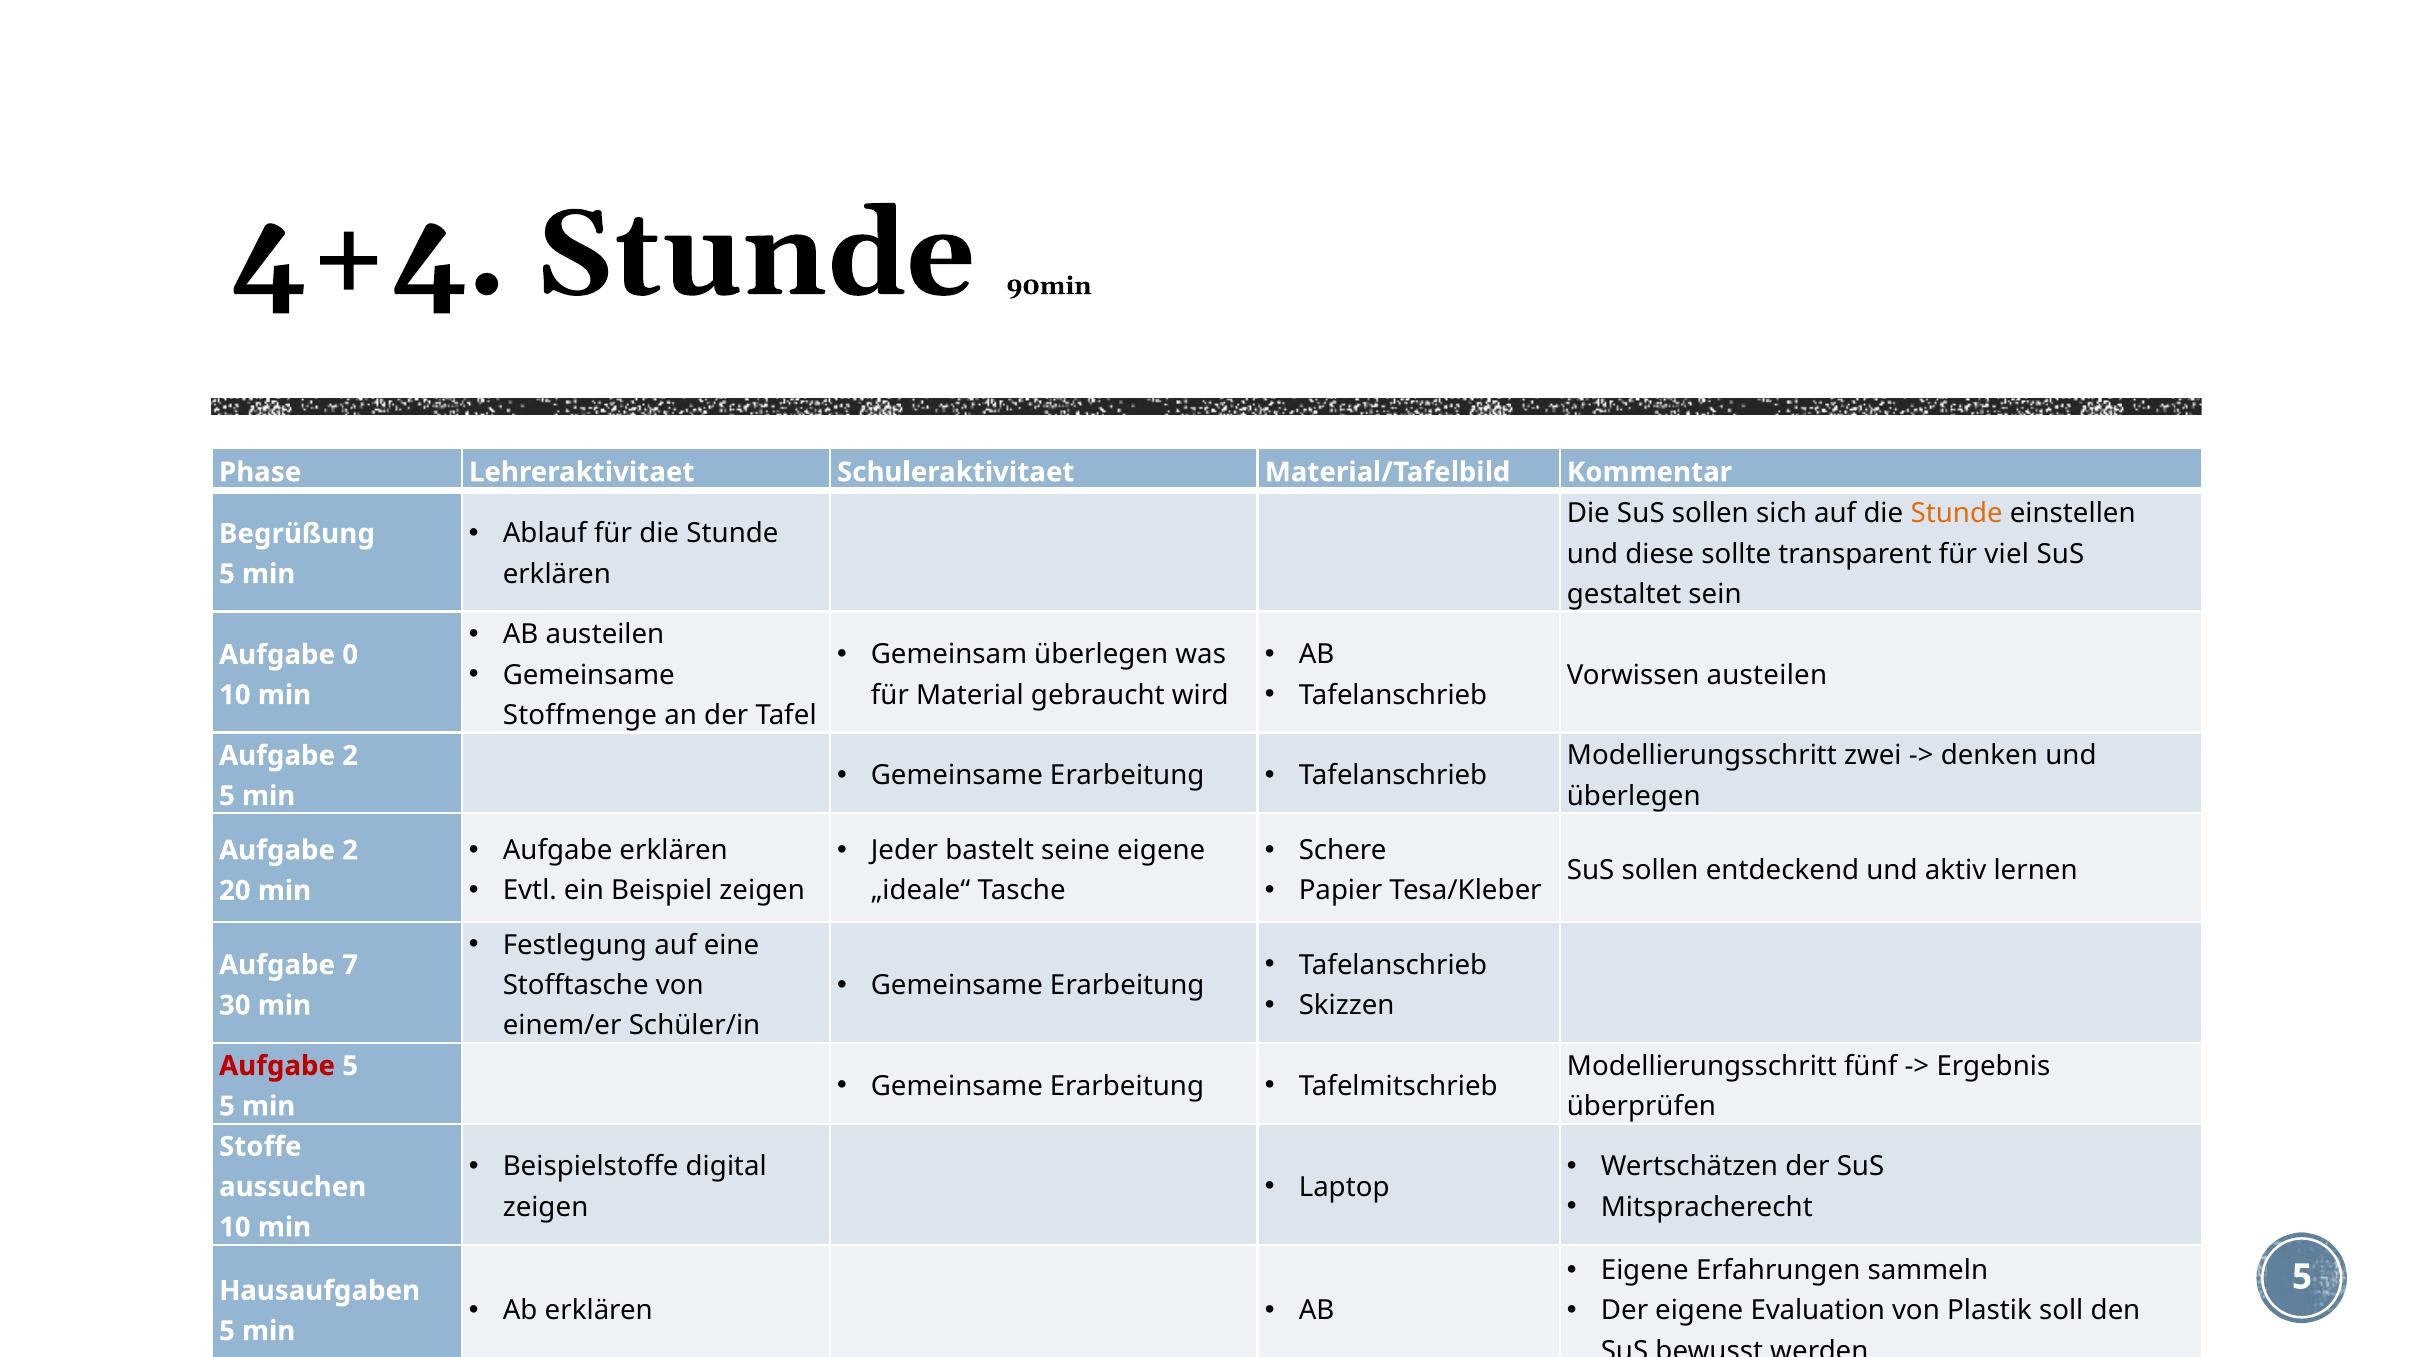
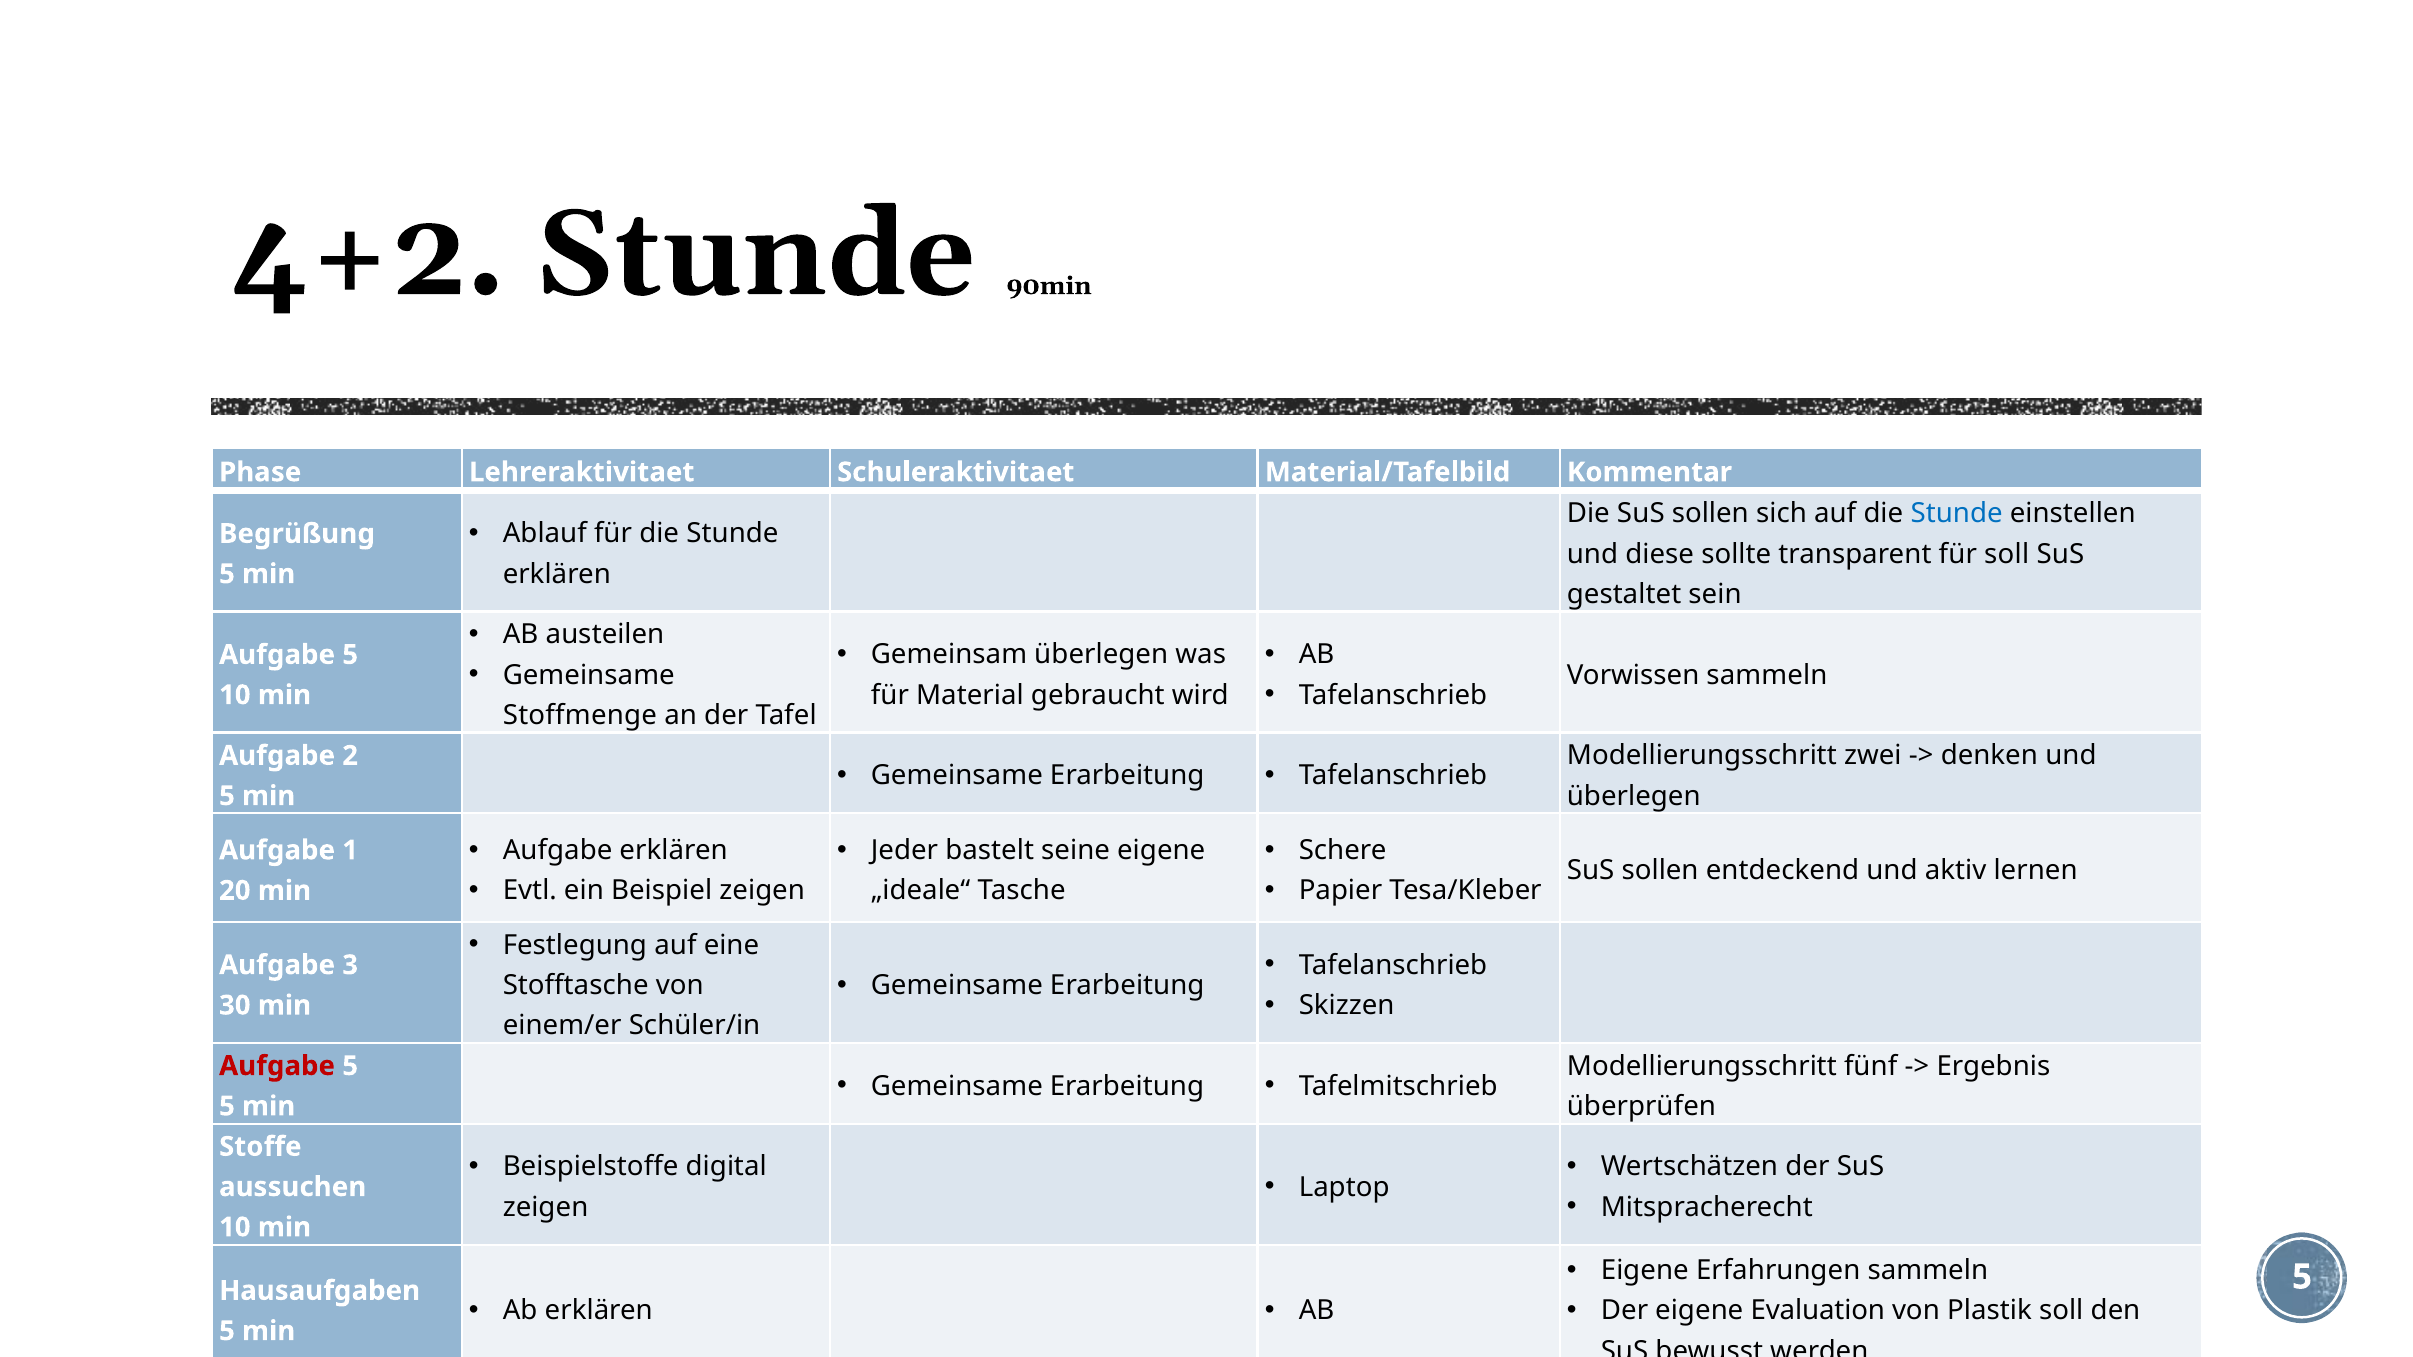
4+4: 4+4 -> 4+2
Stunde at (1957, 514) colour: orange -> blue
für viel: viel -> soll
0 at (350, 655): 0 -> 5
Vorwissen austeilen: austeilen -> sammeln
2 at (350, 851): 2 -> 1
7: 7 -> 3
